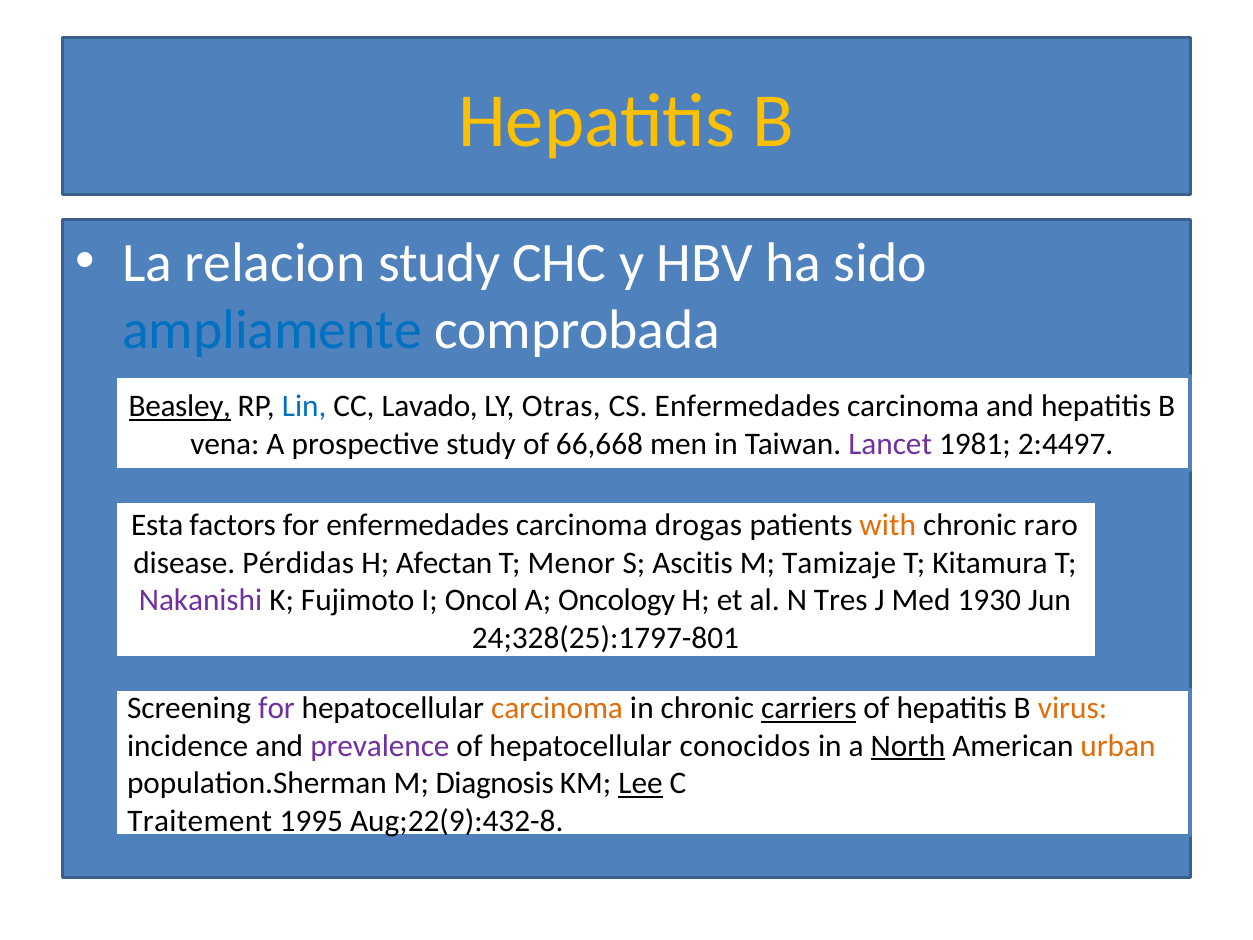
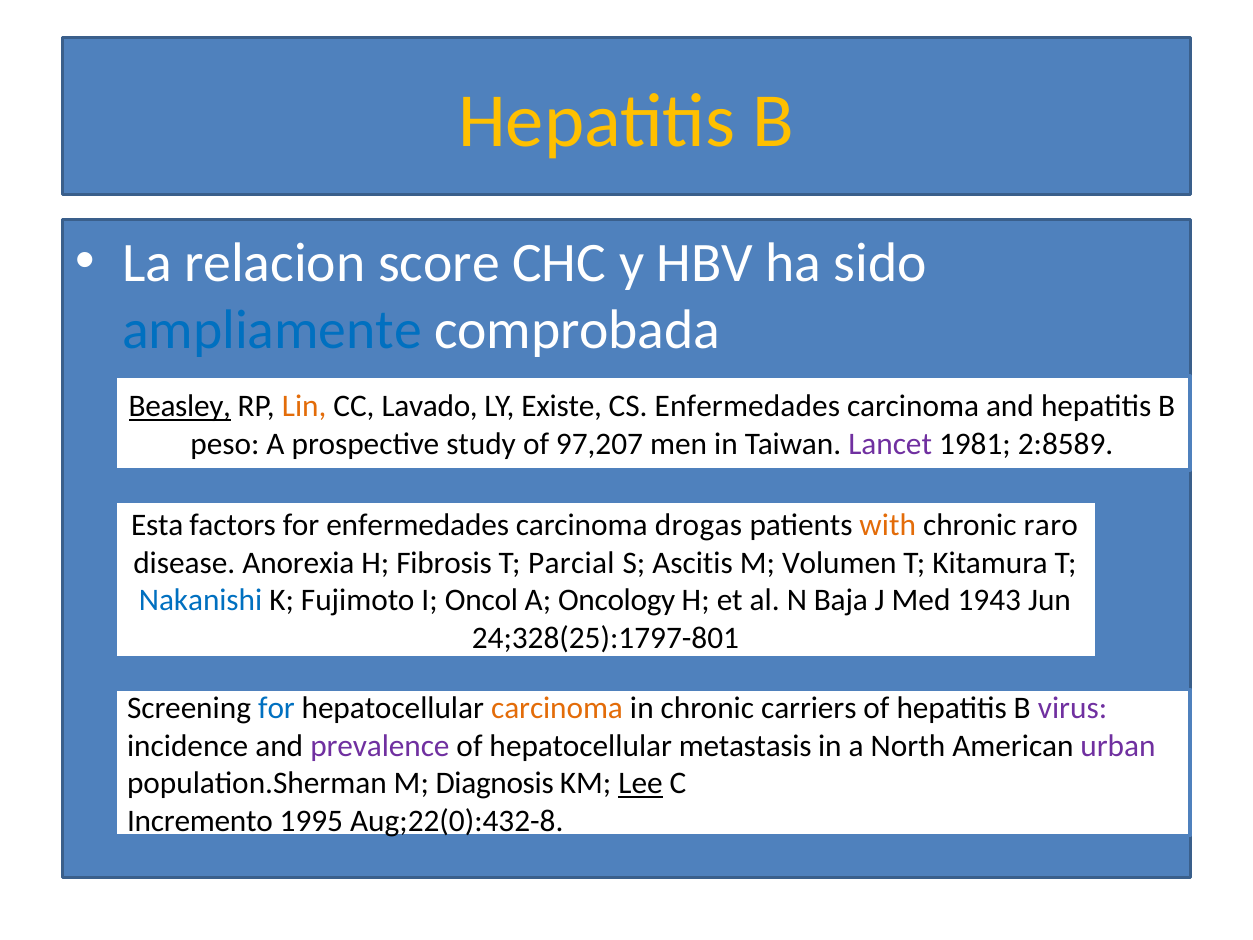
relacion study: study -> score
Lin colour: blue -> orange
Otras: Otras -> Existe
vena: vena -> peso
66,668: 66,668 -> 97,207
2:4497: 2:4497 -> 2:8589
Pérdidas: Pérdidas -> Anorexia
Afectan: Afectan -> Fibrosis
Menor: Menor -> Parcial
Tamizaje: Tamizaje -> Volumen
Nakanishi colour: purple -> blue
Tres: Tres -> Baja
1930: 1930 -> 1943
for at (276, 708) colour: purple -> blue
carriers underline: present -> none
virus colour: orange -> purple
conocidos: conocidos -> metastasis
North underline: present -> none
urban colour: orange -> purple
Traitement: Traitement -> Incremento
Aug;22(9):432-8: Aug;22(9):432-8 -> Aug;22(0):432-8
